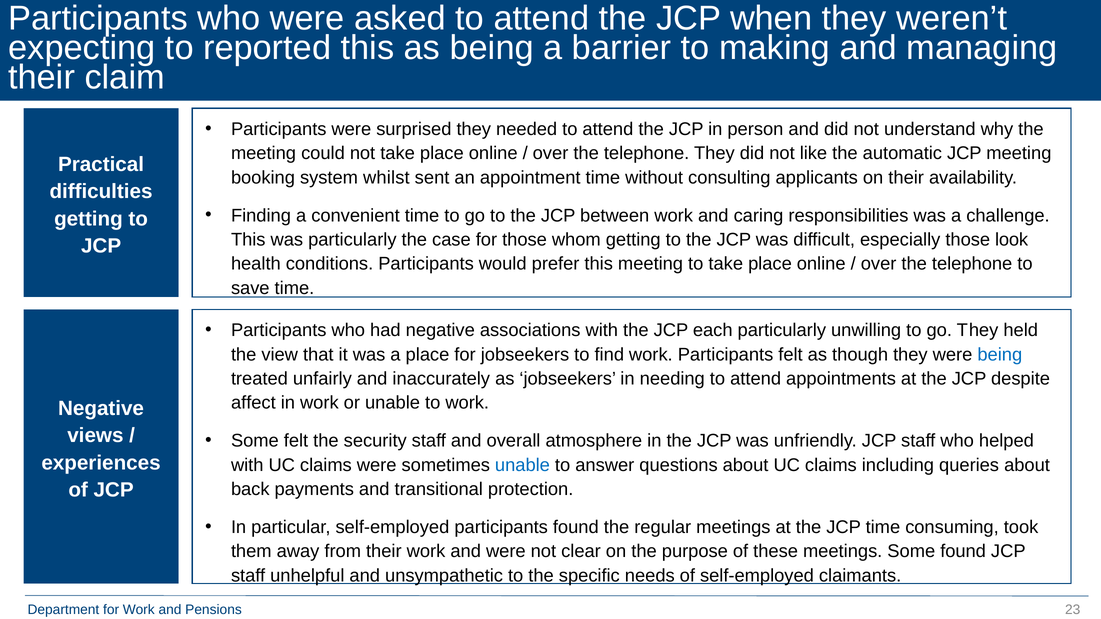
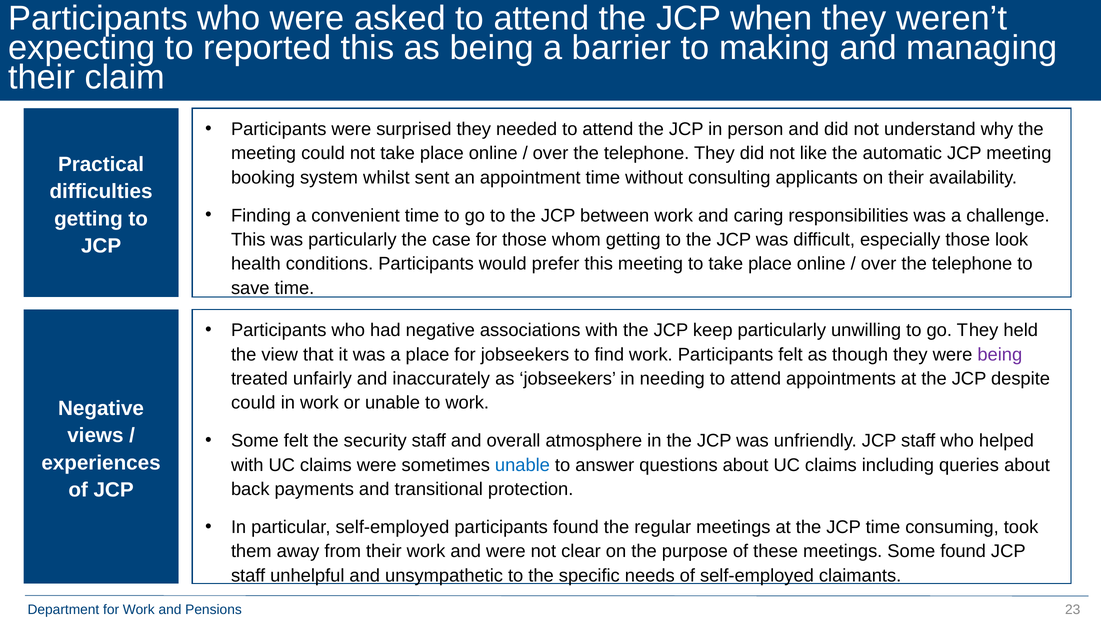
each: each -> keep
being at (1000, 355) colour: blue -> purple
affect at (253, 403): affect -> could
